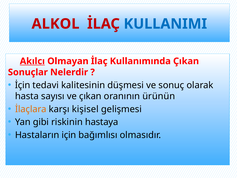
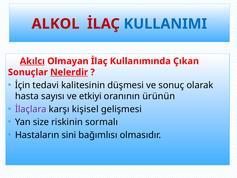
Nelerdir underline: none -> present
ve çıkan: çıkan -> etkiyi
İlaçlara colour: orange -> purple
gibi: gibi -> size
hastaya: hastaya -> sormalı
için: için -> sini
